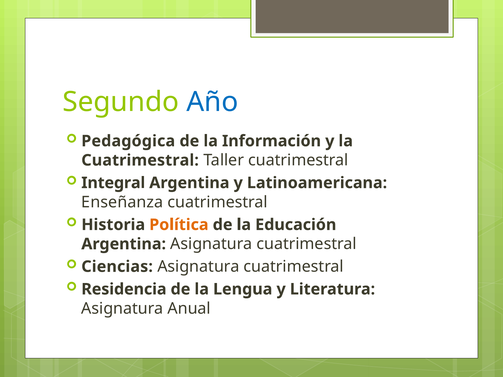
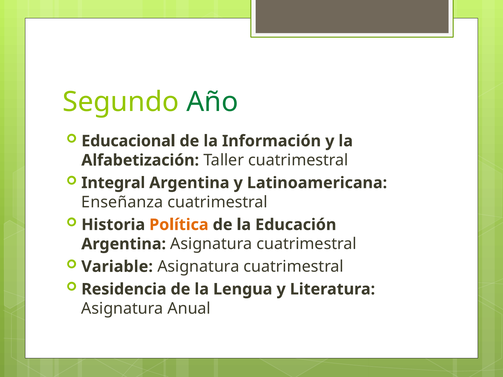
Año colour: blue -> green
Pedagógica: Pedagógica -> Educacional
Cuatrimestral at (140, 160): Cuatrimestral -> Alfabetización
Ciencias: Ciencias -> Variable
